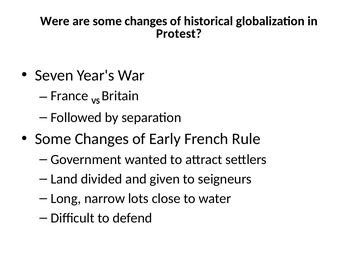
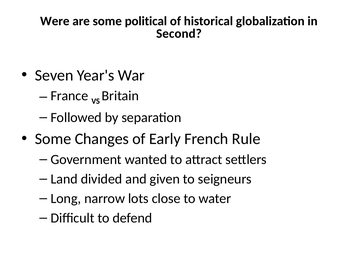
are some changes: changes -> political
Protest: Protest -> Second
